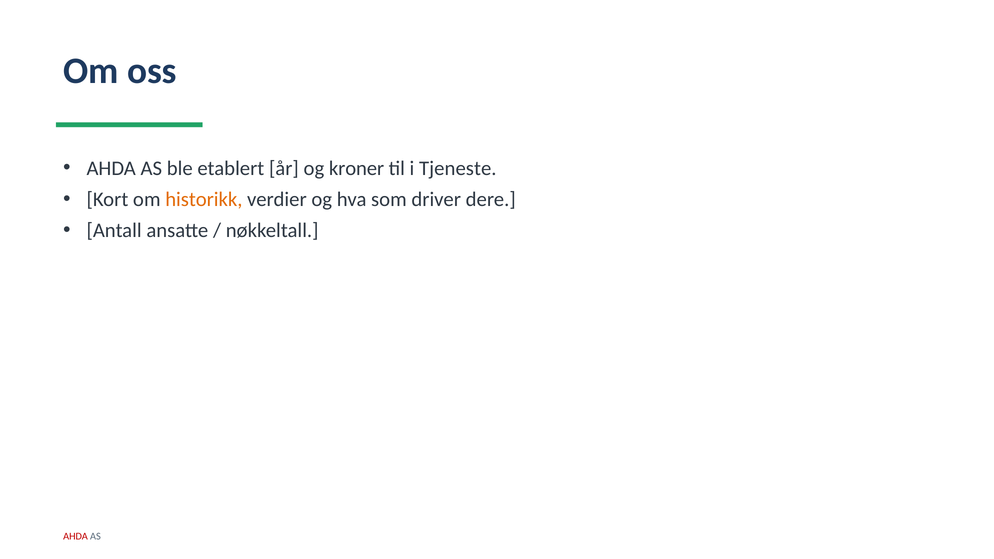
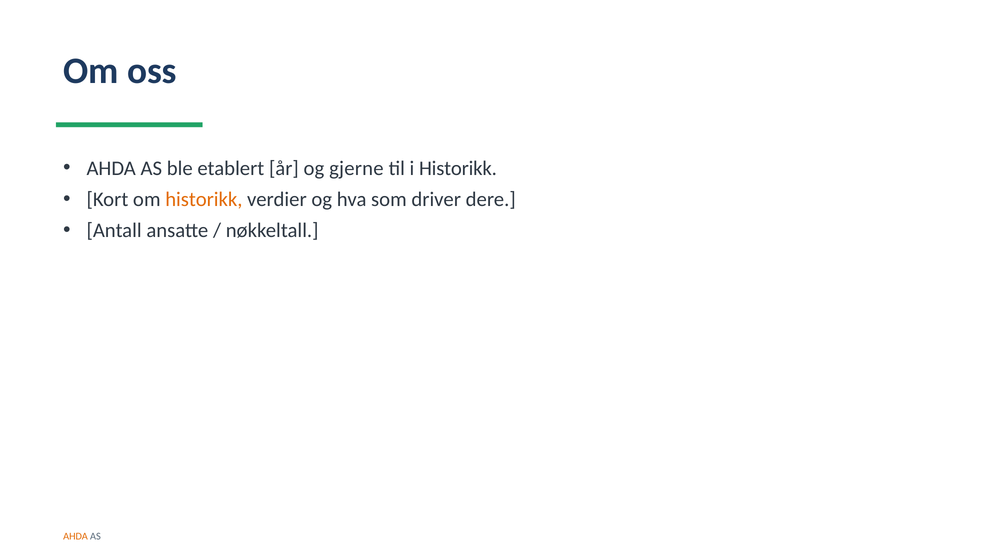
kroner: kroner -> gjerne
i Tjeneste: Tjeneste -> Historikk
AHDA at (76, 536) colour: red -> orange
